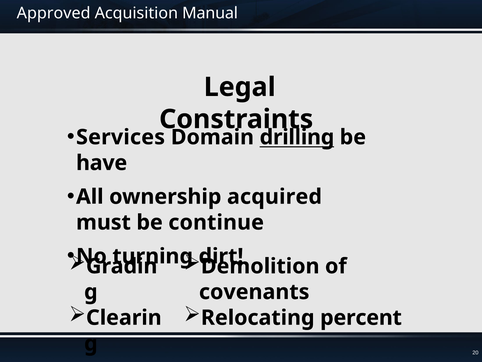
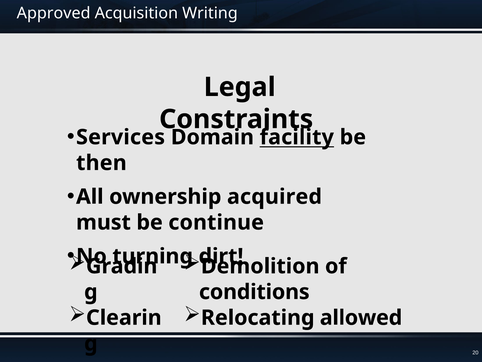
Manual: Manual -> Writing
drilling: drilling -> facility
have: have -> then
covenants: covenants -> conditions
percent: percent -> allowed
